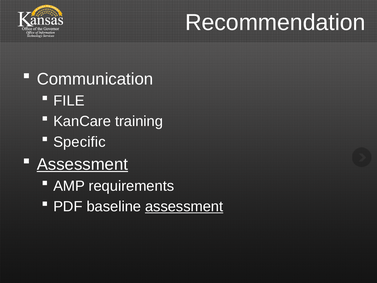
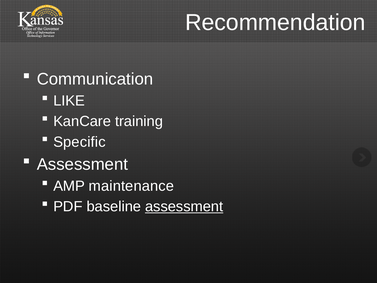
FILE: FILE -> LIKE
Assessment at (82, 164) underline: present -> none
requirements: requirements -> maintenance
